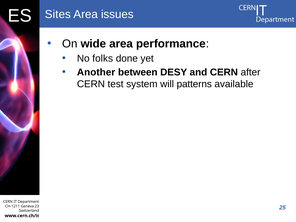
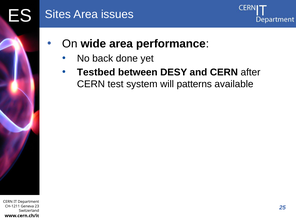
folks: folks -> back
Another: Another -> Testbed
